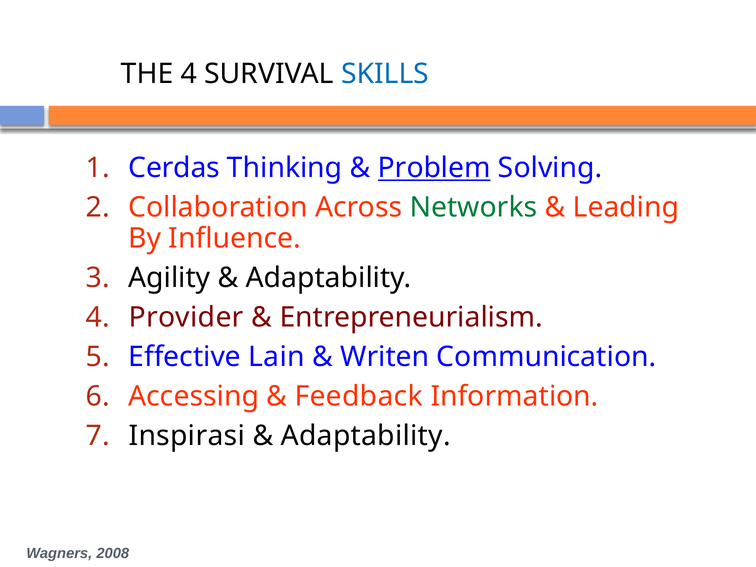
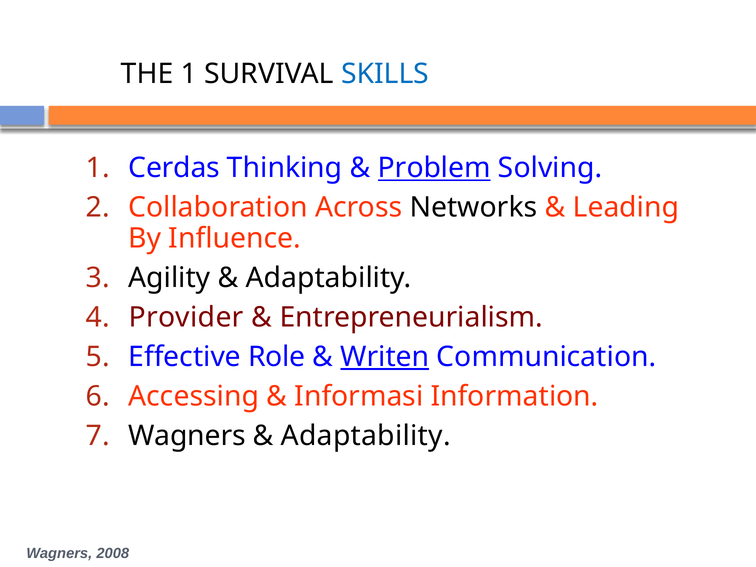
THE 4: 4 -> 1
Networks colour: green -> black
Lain: Lain -> Role
Writen underline: none -> present
Feedback: Feedback -> Informasi
7 Inspirasi: Inspirasi -> Wagners
